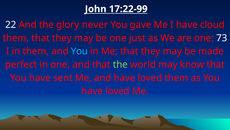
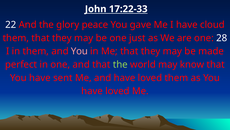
17:22-99: 17:22-99 -> 17:22-33
never: never -> peace
73: 73 -> 28
You at (79, 51) colour: light blue -> pink
